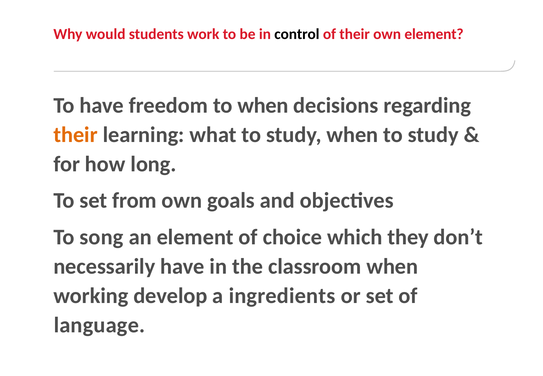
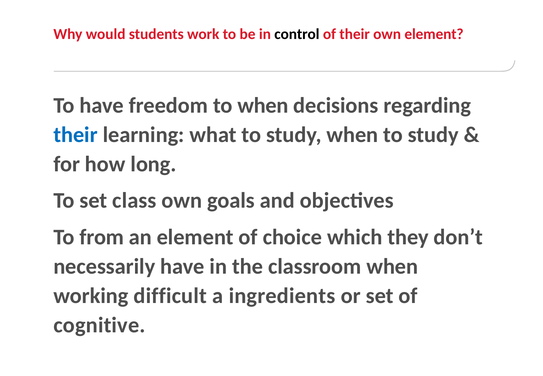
their at (75, 135) colour: orange -> blue
from: from -> class
song: song -> from
develop: develop -> difficult
language: language -> cognitive
